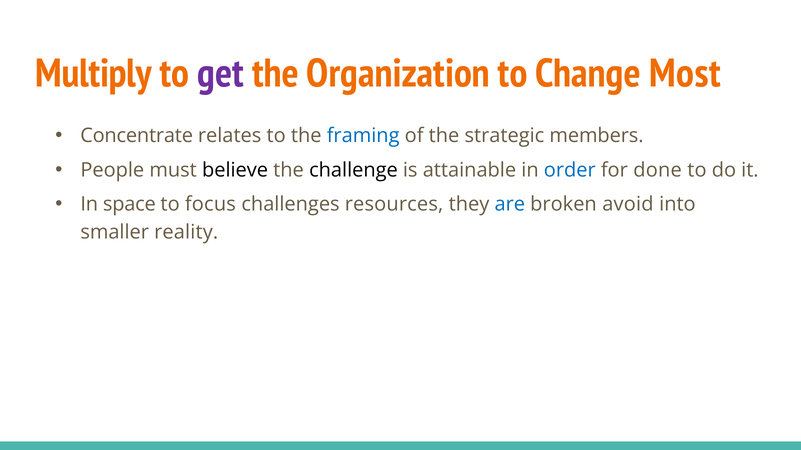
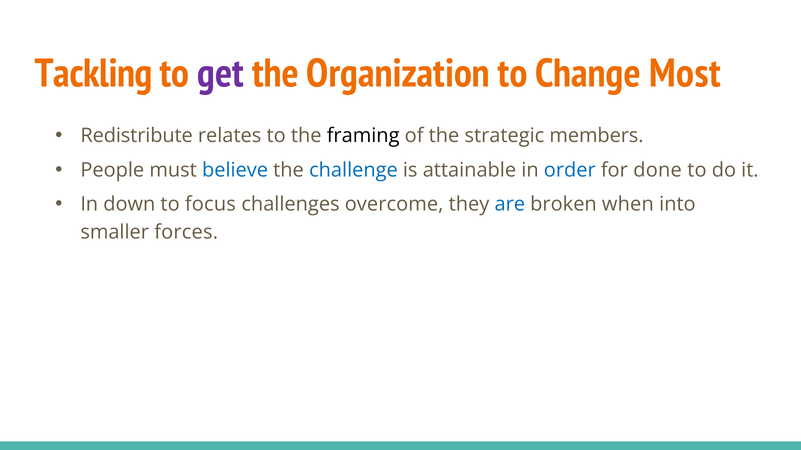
Multiply: Multiply -> Tackling
Concentrate: Concentrate -> Redistribute
framing colour: blue -> black
believe colour: black -> blue
challenge colour: black -> blue
space: space -> down
resources: resources -> overcome
avoid: avoid -> when
reality: reality -> forces
